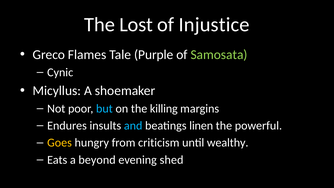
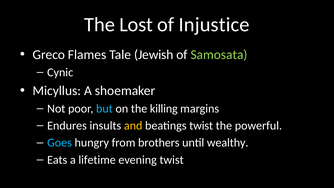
Purple: Purple -> Jewish
and colour: light blue -> yellow
beatings linen: linen -> twist
Goes colour: yellow -> light blue
criticism: criticism -> brothers
beyond: beyond -> lifetime
evening shed: shed -> twist
